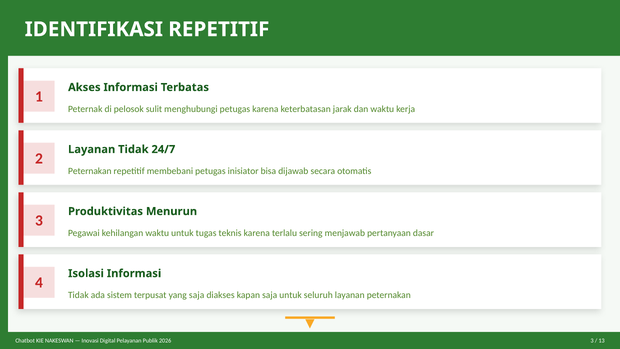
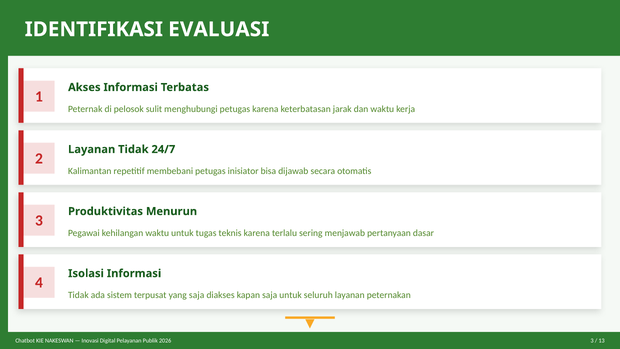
IDENTIFIKASI REPETITIF: REPETITIF -> EVALUASI
Peternakan at (90, 171): Peternakan -> Kalimantan
